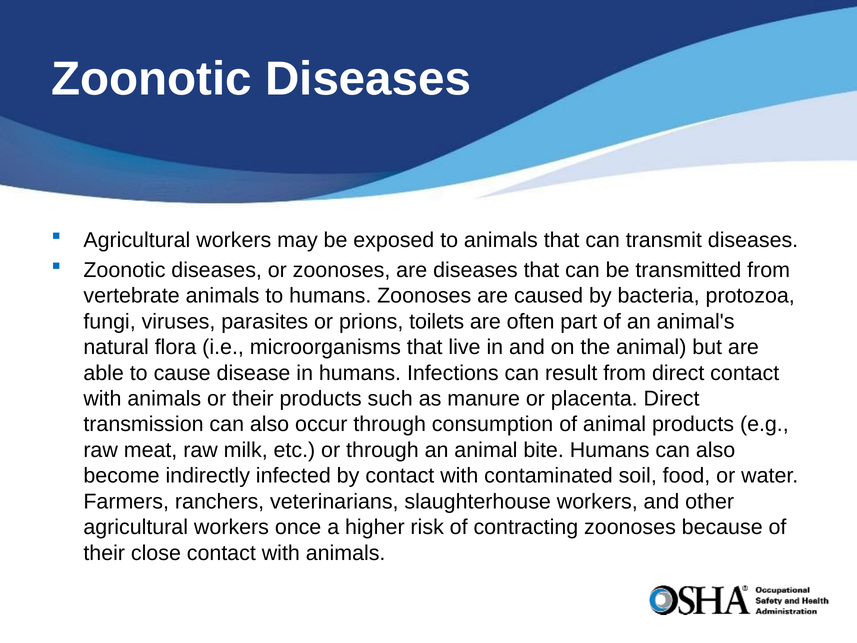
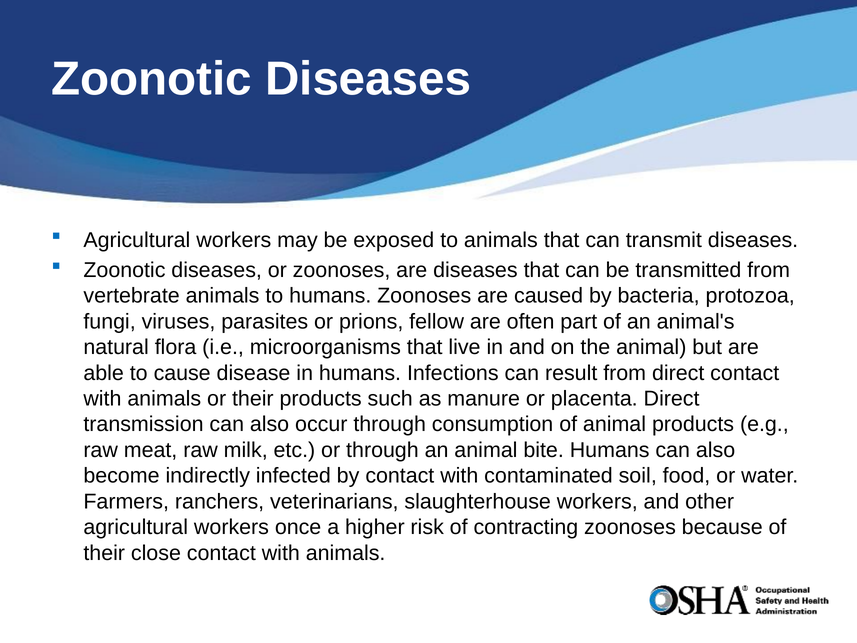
toilets: toilets -> fellow
